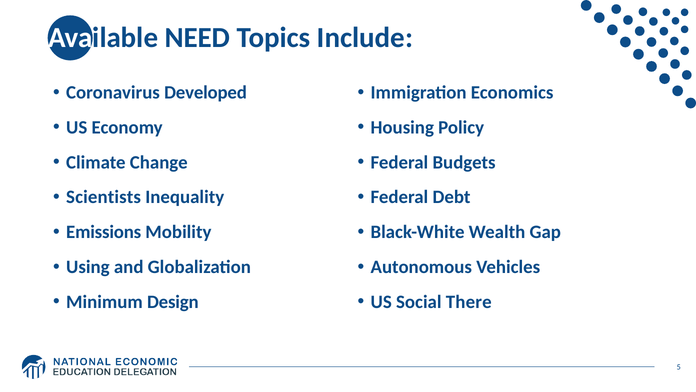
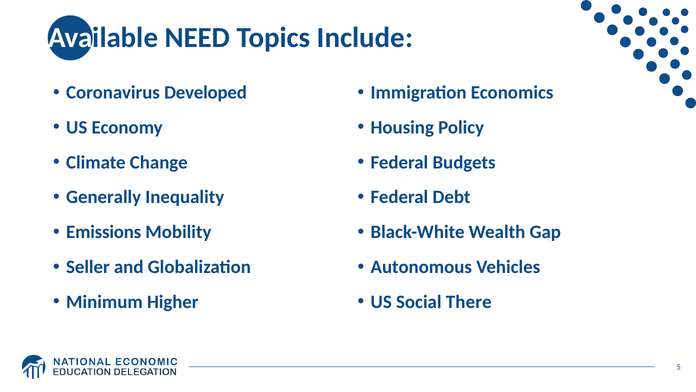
Scientists: Scientists -> Generally
Using: Using -> Seller
Design: Design -> Higher
